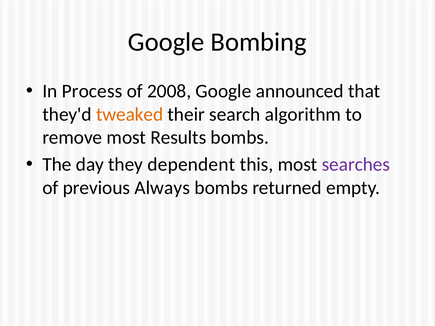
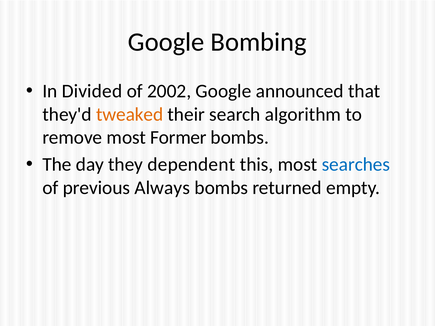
Process: Process -> Divided
2008: 2008 -> 2002
Results: Results -> Former
searches colour: purple -> blue
